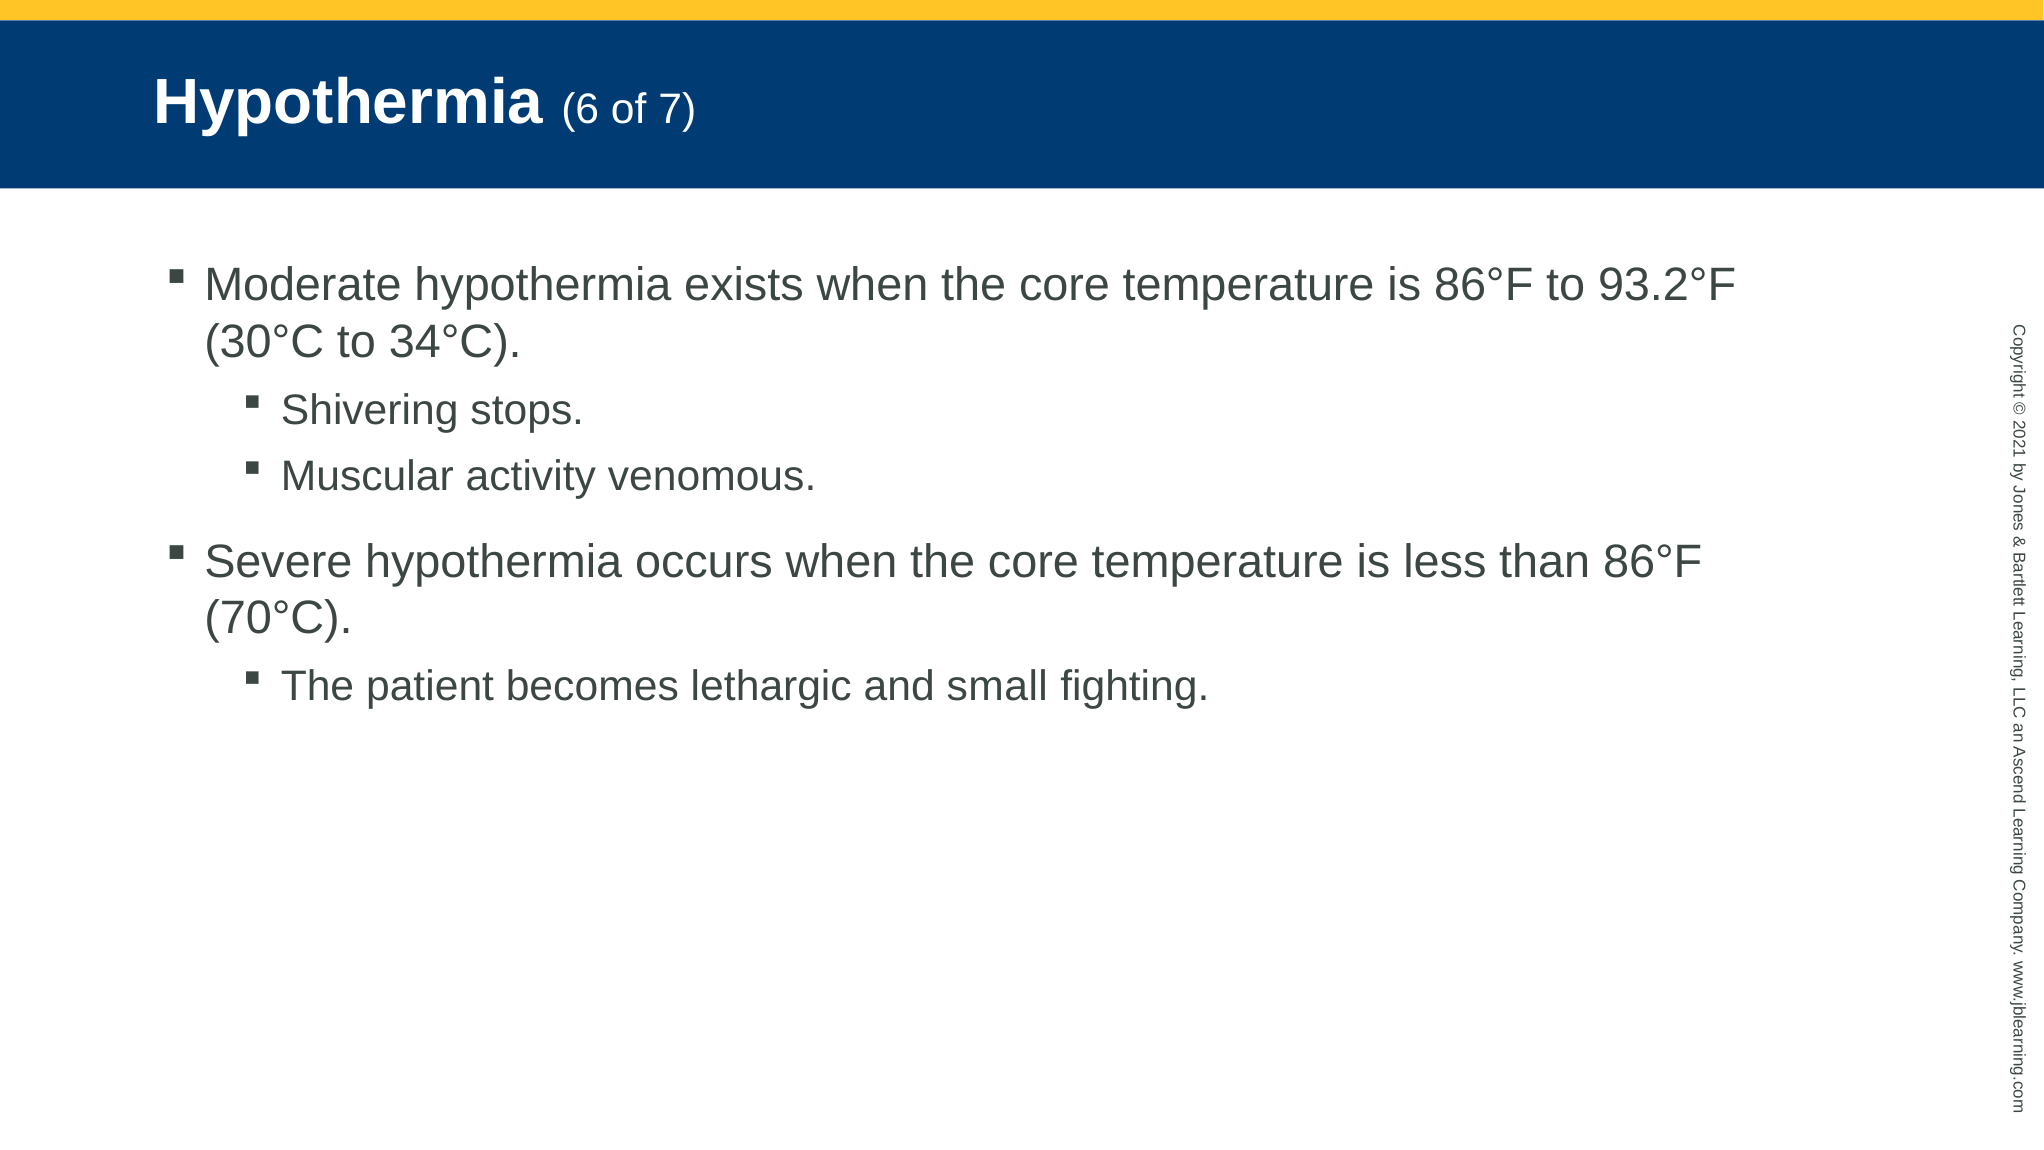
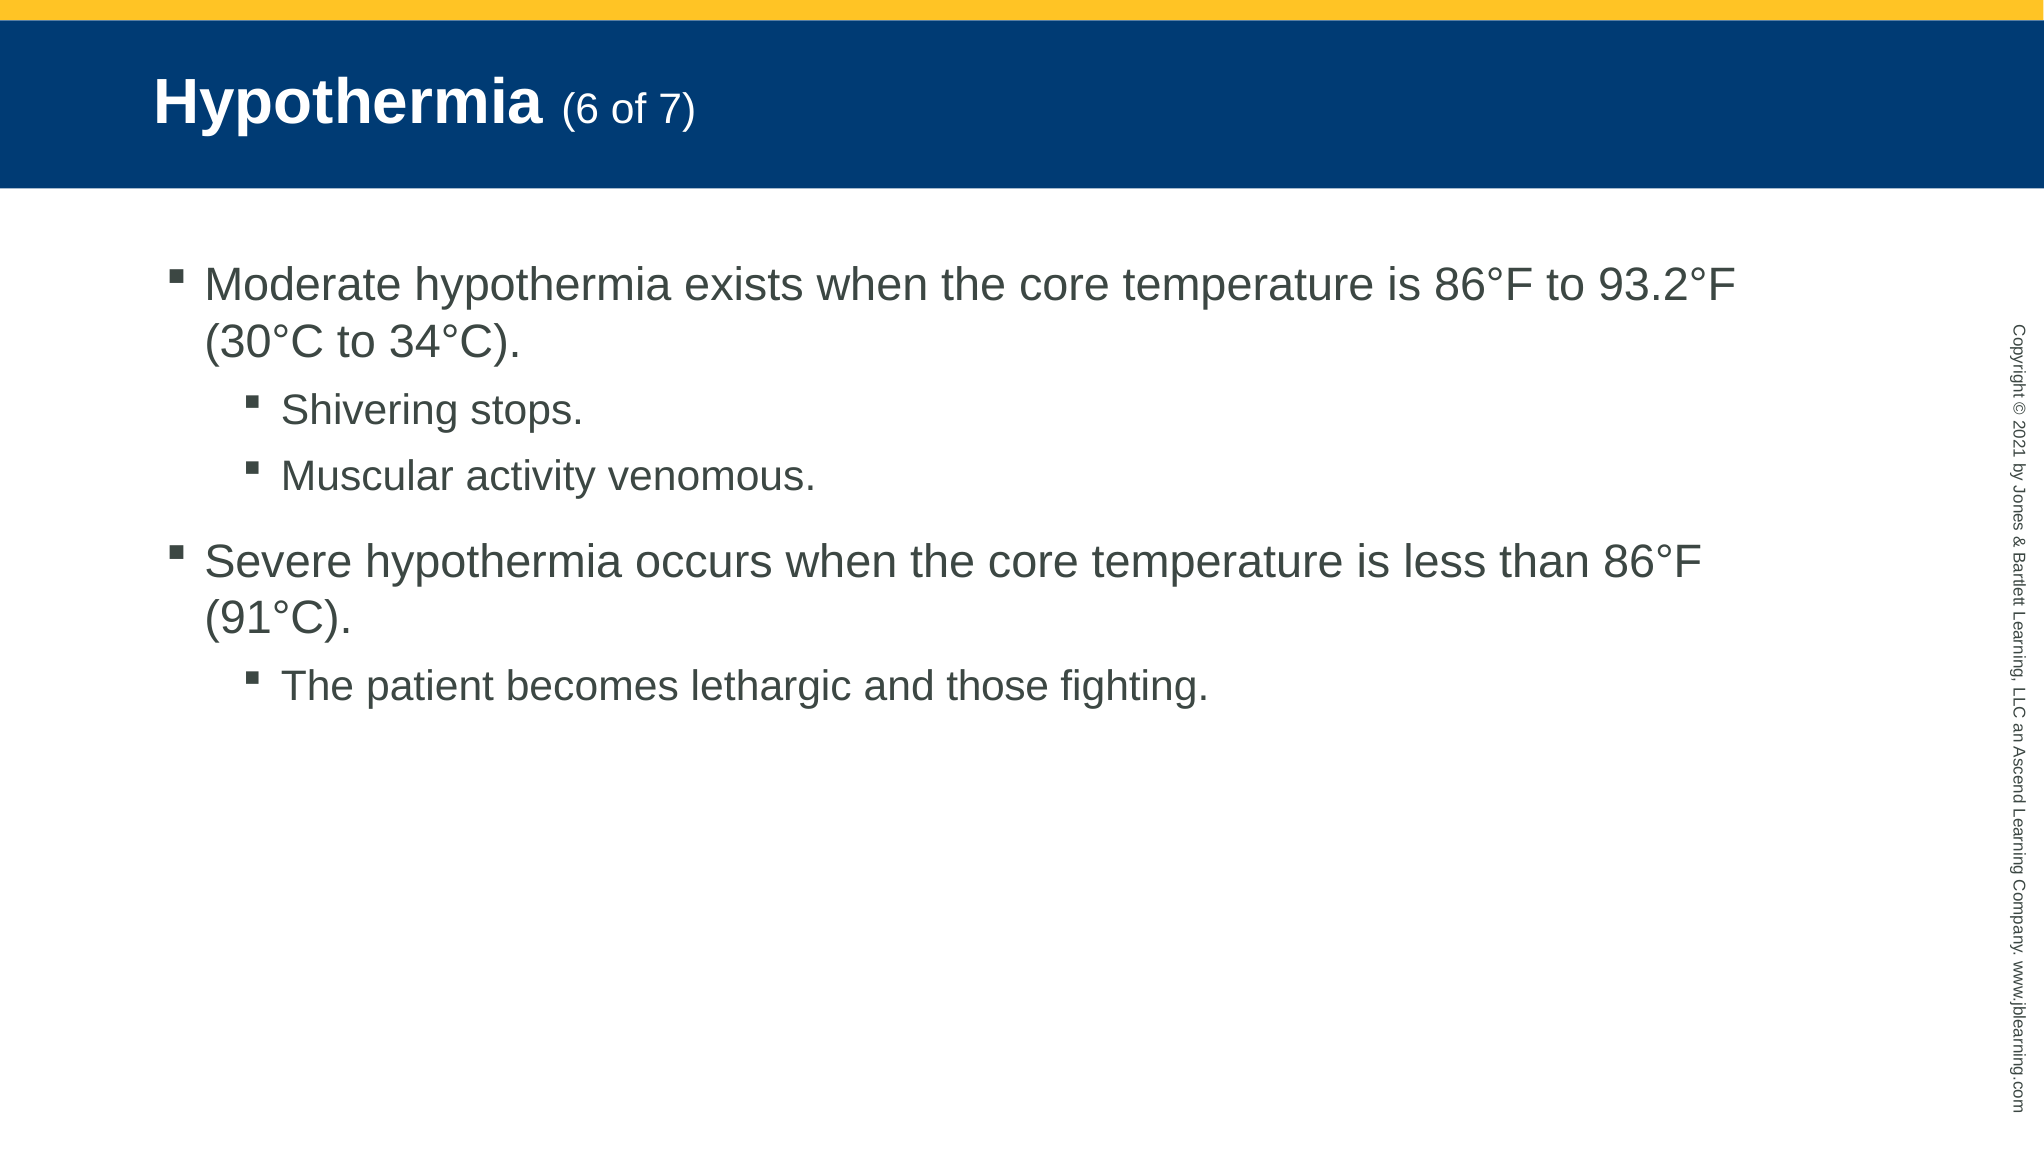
70°C: 70°C -> 91°C
small: small -> those
